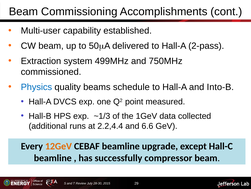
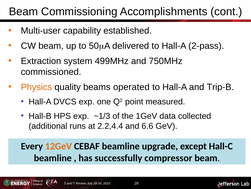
Physics colour: blue -> orange
schedule: schedule -> operated
Into-B: Into-B -> Trip-B
